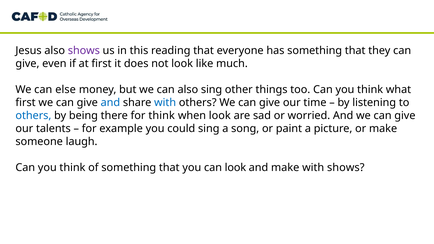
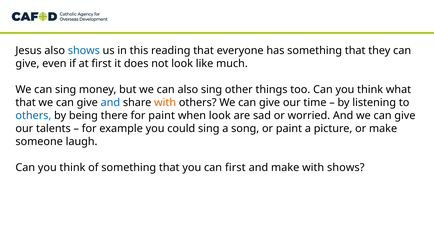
shows at (84, 51) colour: purple -> blue
can else: else -> sing
first at (26, 103): first -> that
with at (165, 103) colour: blue -> orange
for think: think -> paint
can look: look -> first
